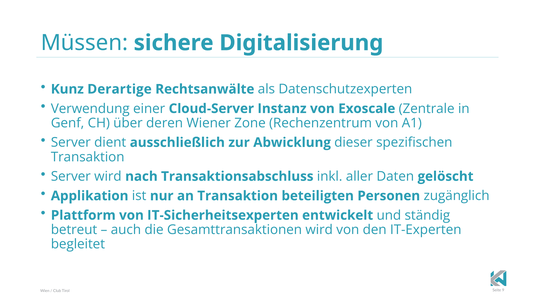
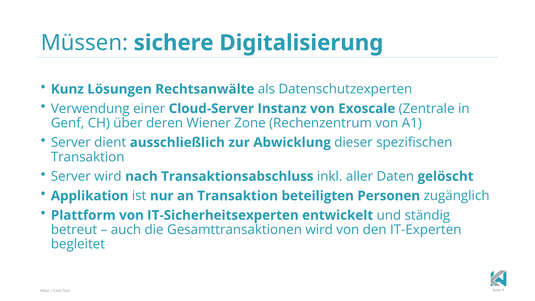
Derartige: Derartige -> Lösungen
